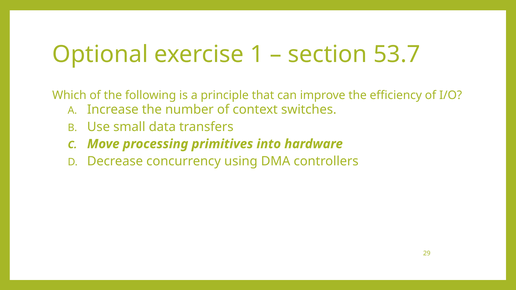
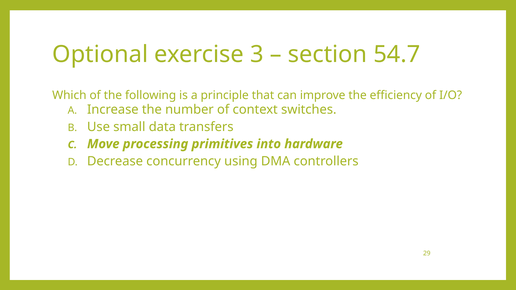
1: 1 -> 3
53.7: 53.7 -> 54.7
